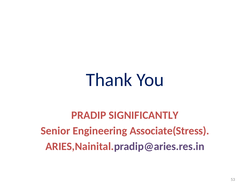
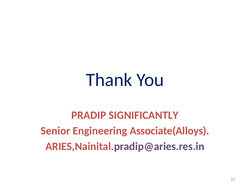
Associate(Stress: Associate(Stress -> Associate(Alloys
